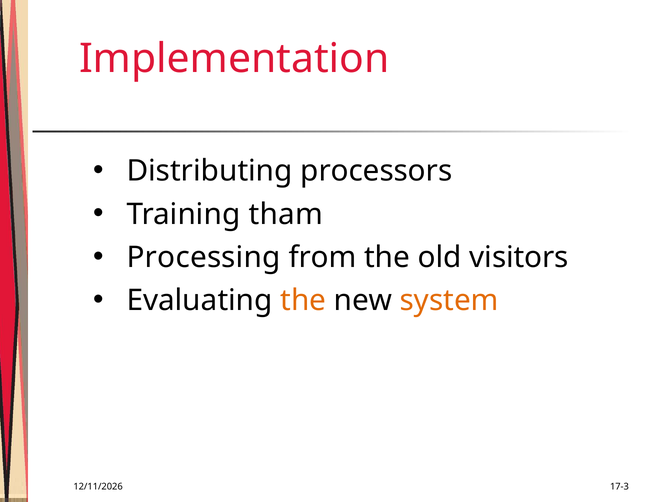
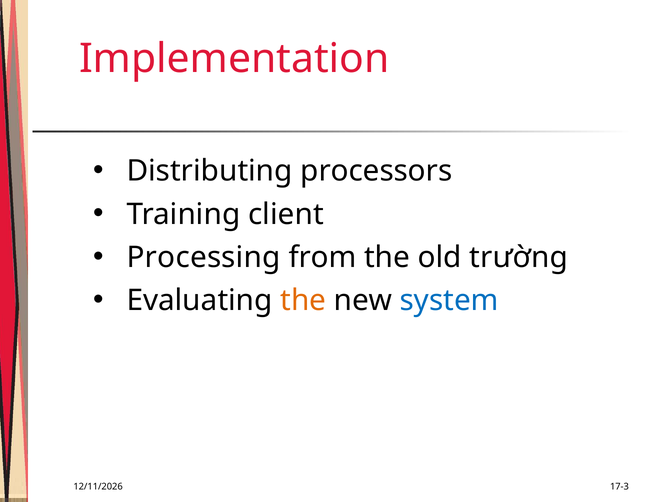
tham: tham -> client
visitors: visitors -> trường
system colour: orange -> blue
